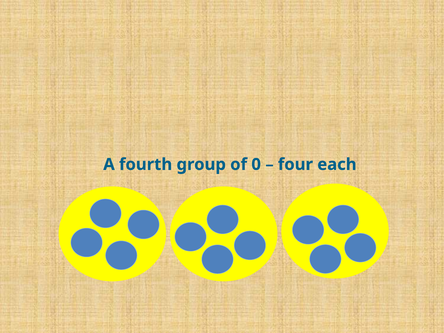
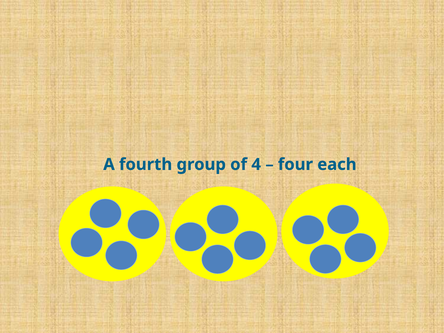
0: 0 -> 4
